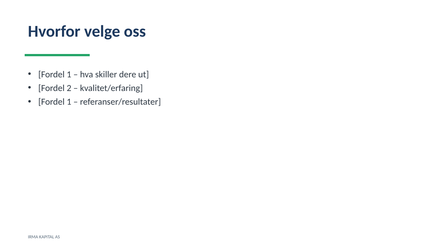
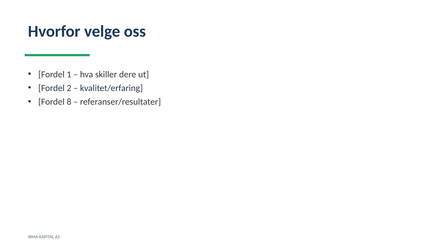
1 at (69, 102): 1 -> 8
